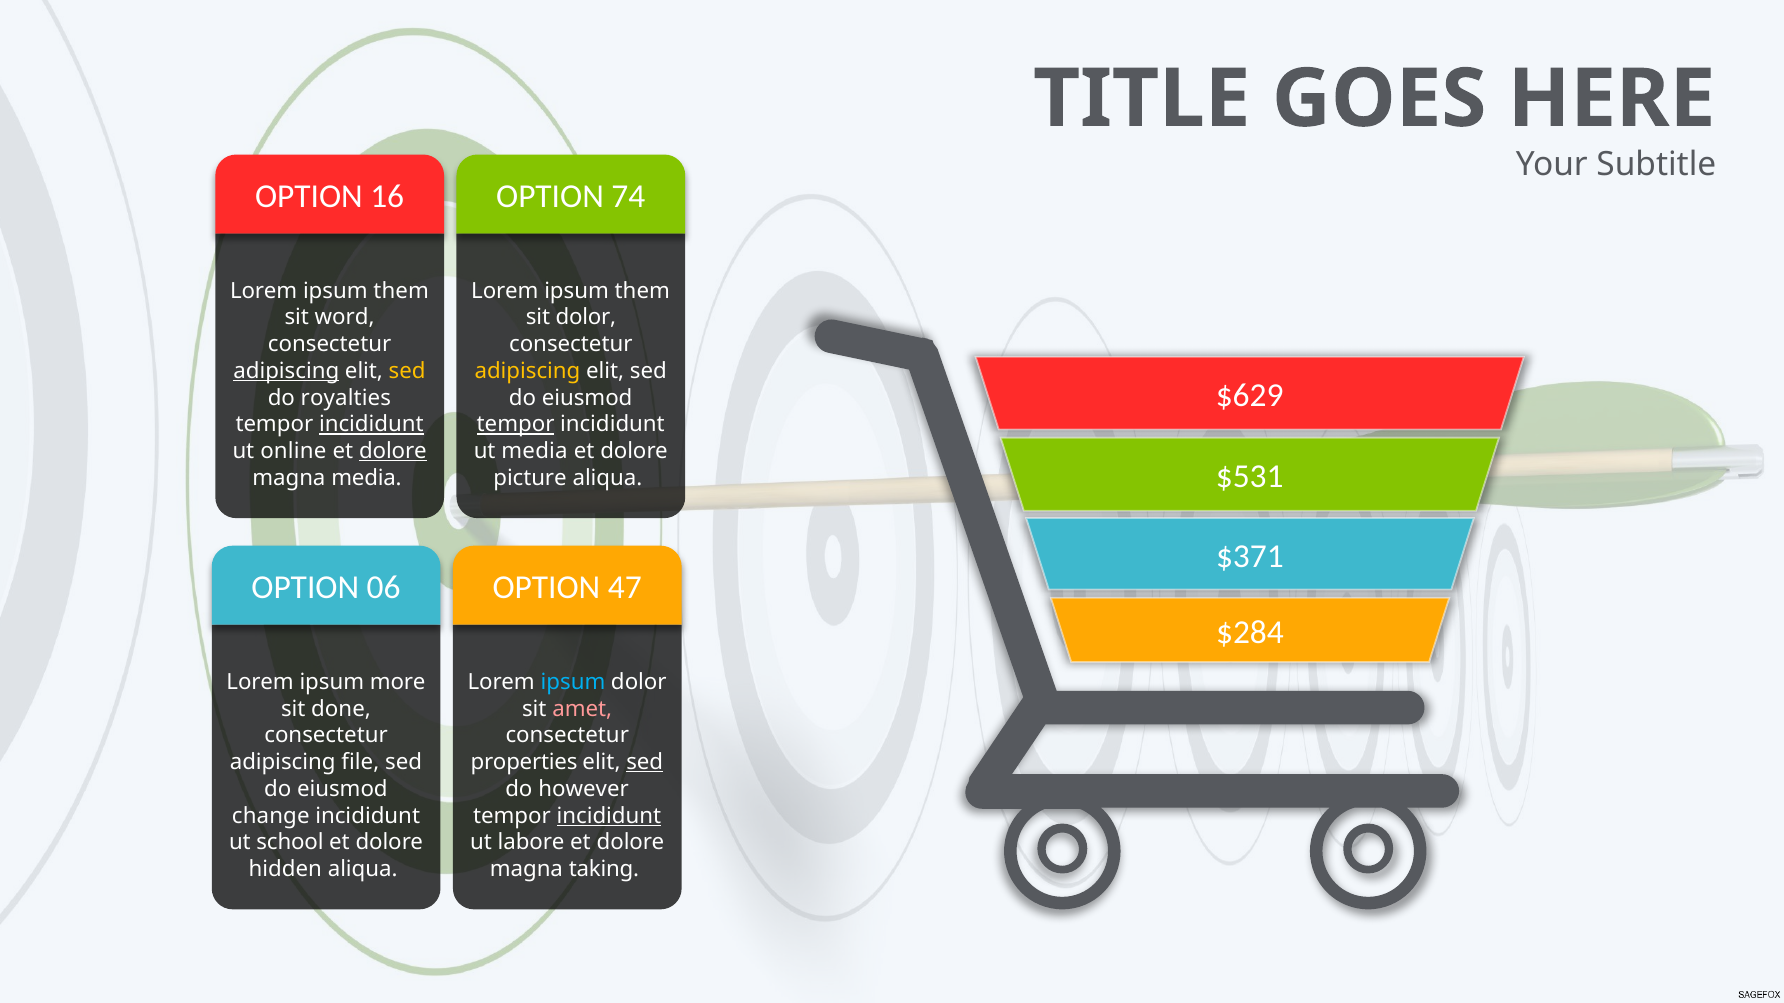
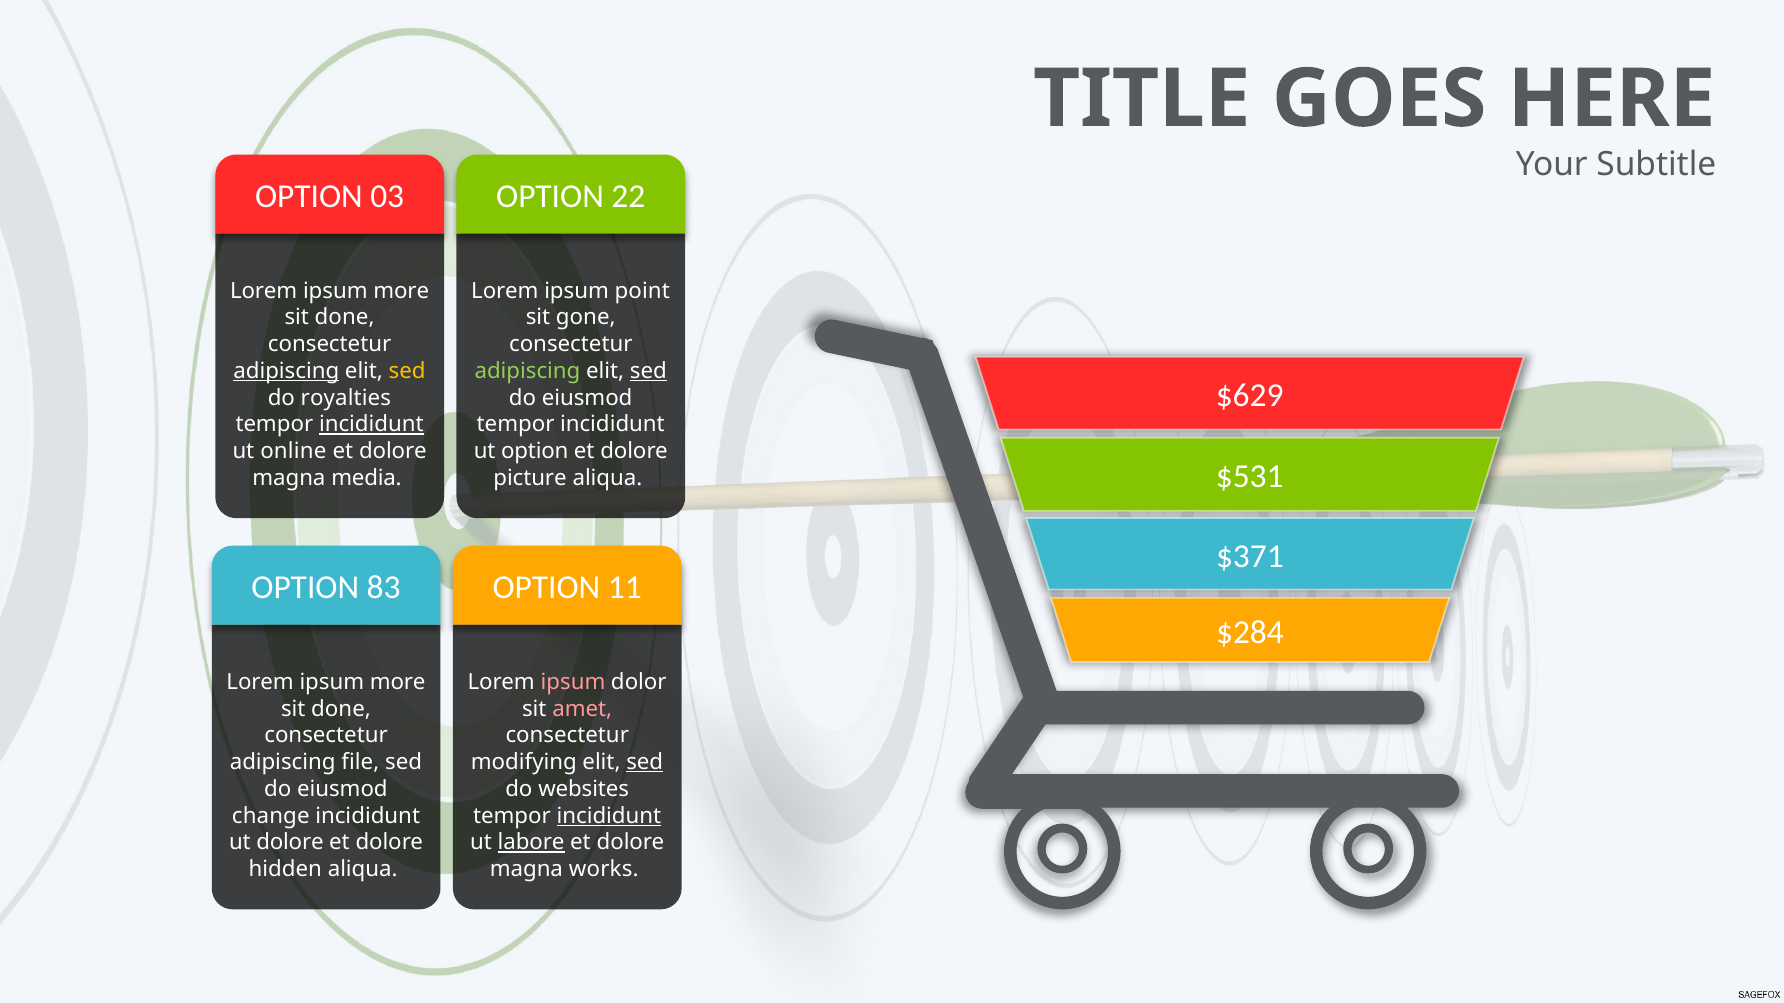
16: 16 -> 03
74: 74 -> 22
them at (401, 291): them -> more
them at (642, 291): them -> point
word at (345, 318): word -> done
sit dolor: dolor -> gone
adipiscing at (527, 371) colour: yellow -> light green
sed at (648, 371) underline: none -> present
tempor at (516, 425) underline: present -> none
dolore at (393, 451) underline: present -> none
ut media: media -> option
06: 06 -> 83
47: 47 -> 11
ipsum at (573, 682) colour: light blue -> pink
properties: properties -> modifying
however: however -> websites
ut school: school -> dolore
labore underline: none -> present
taking: taking -> works
